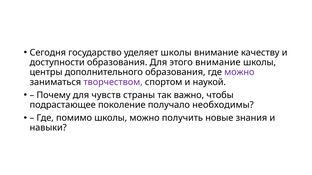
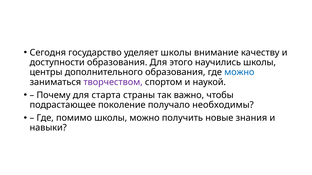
этого внимание: внимание -> научились
можно at (239, 72) colour: purple -> blue
чувств: чувств -> старта
